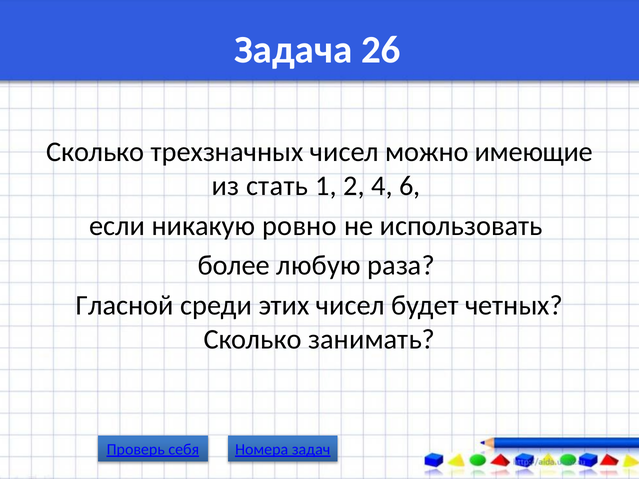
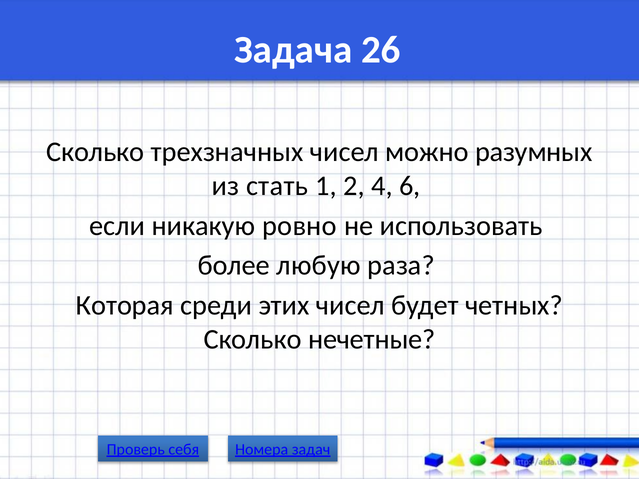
имеющие: имеющие -> разумных
Гласной: Гласной -> Которая
занимать: занимать -> нечетные
